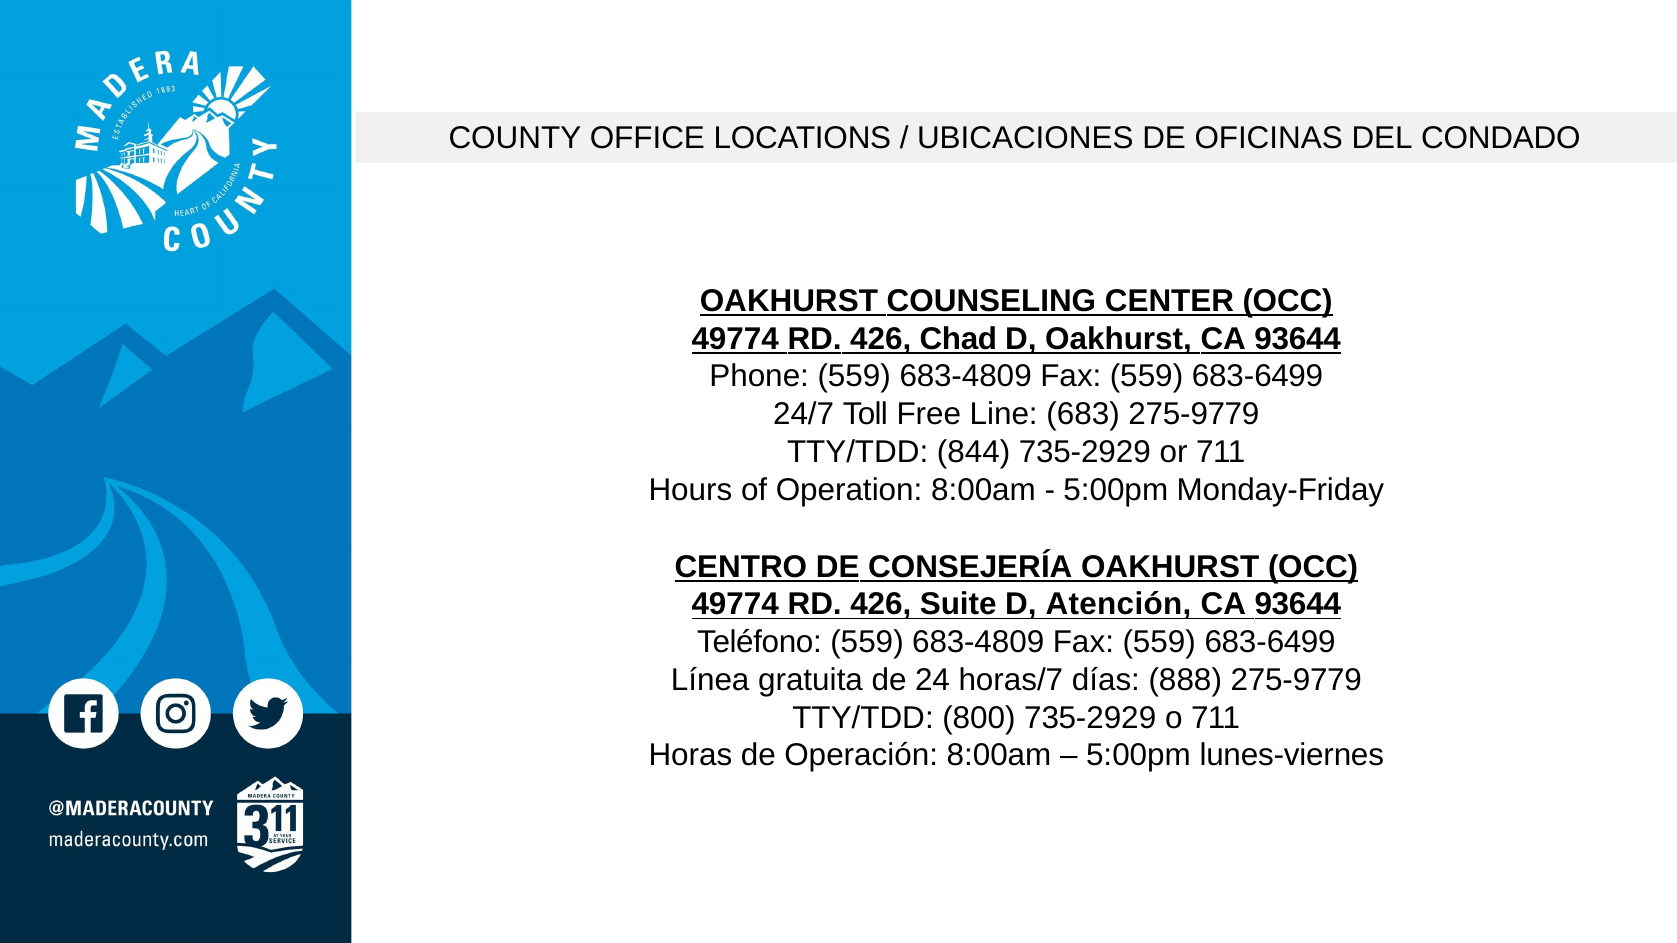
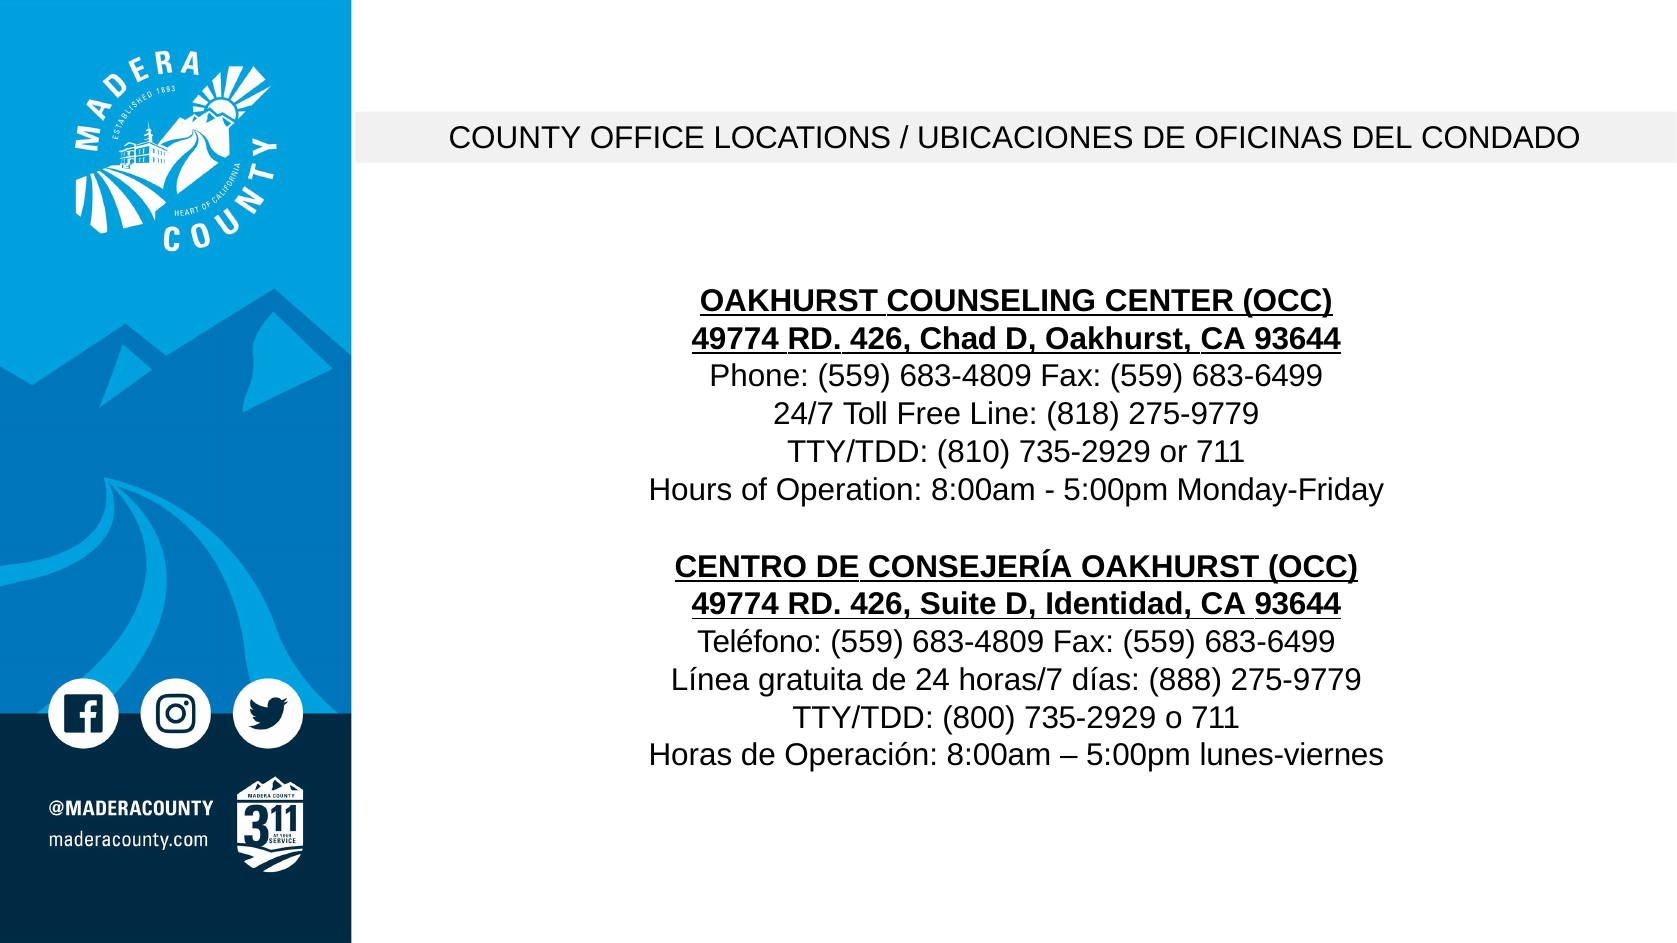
683: 683 -> 818
844: 844 -> 810
Atención: Atención -> Identidad
